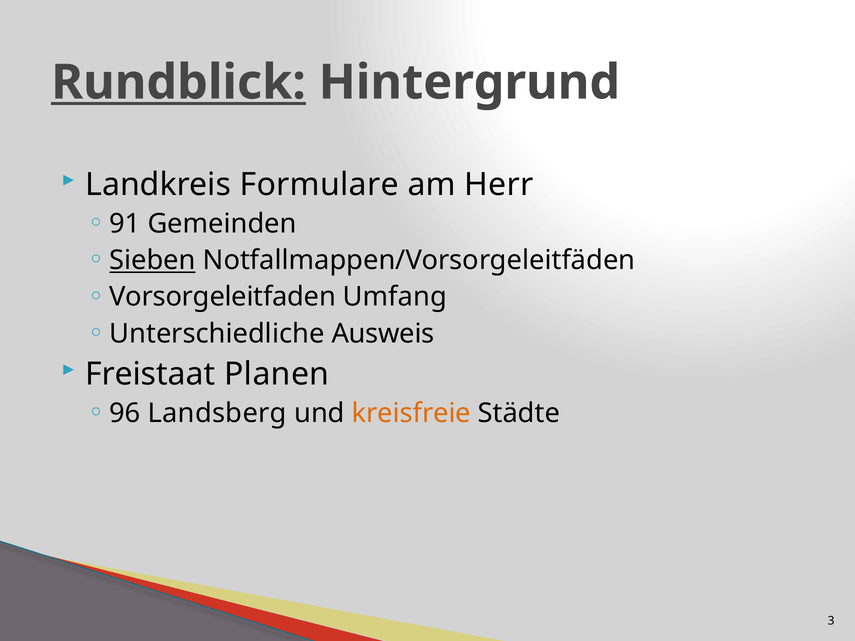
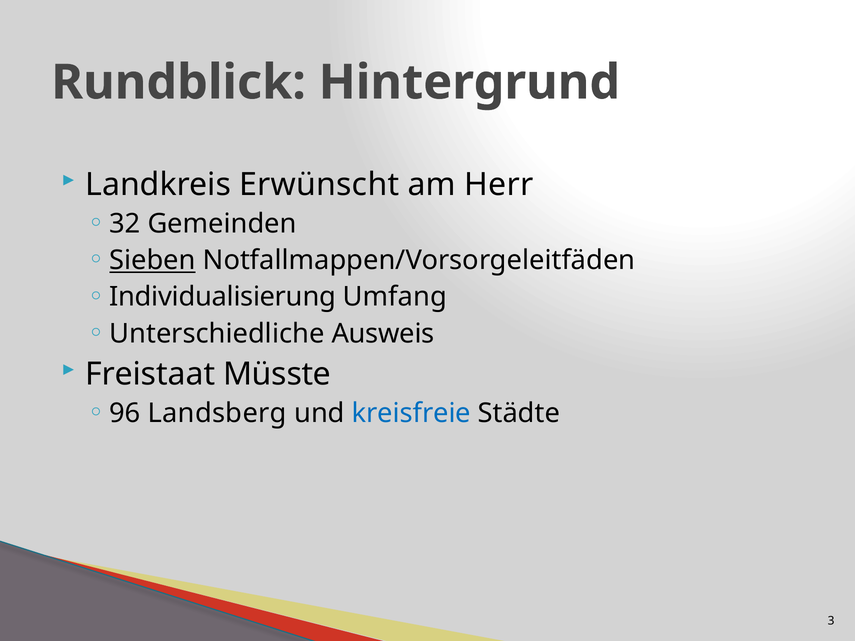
Rundblick underline: present -> none
Formulare: Formulare -> Erwünscht
91: 91 -> 32
Vorsorgeleitfaden: Vorsorgeleitfaden -> Individualisierung
Planen: Planen -> Müsste
kreisfreie colour: orange -> blue
